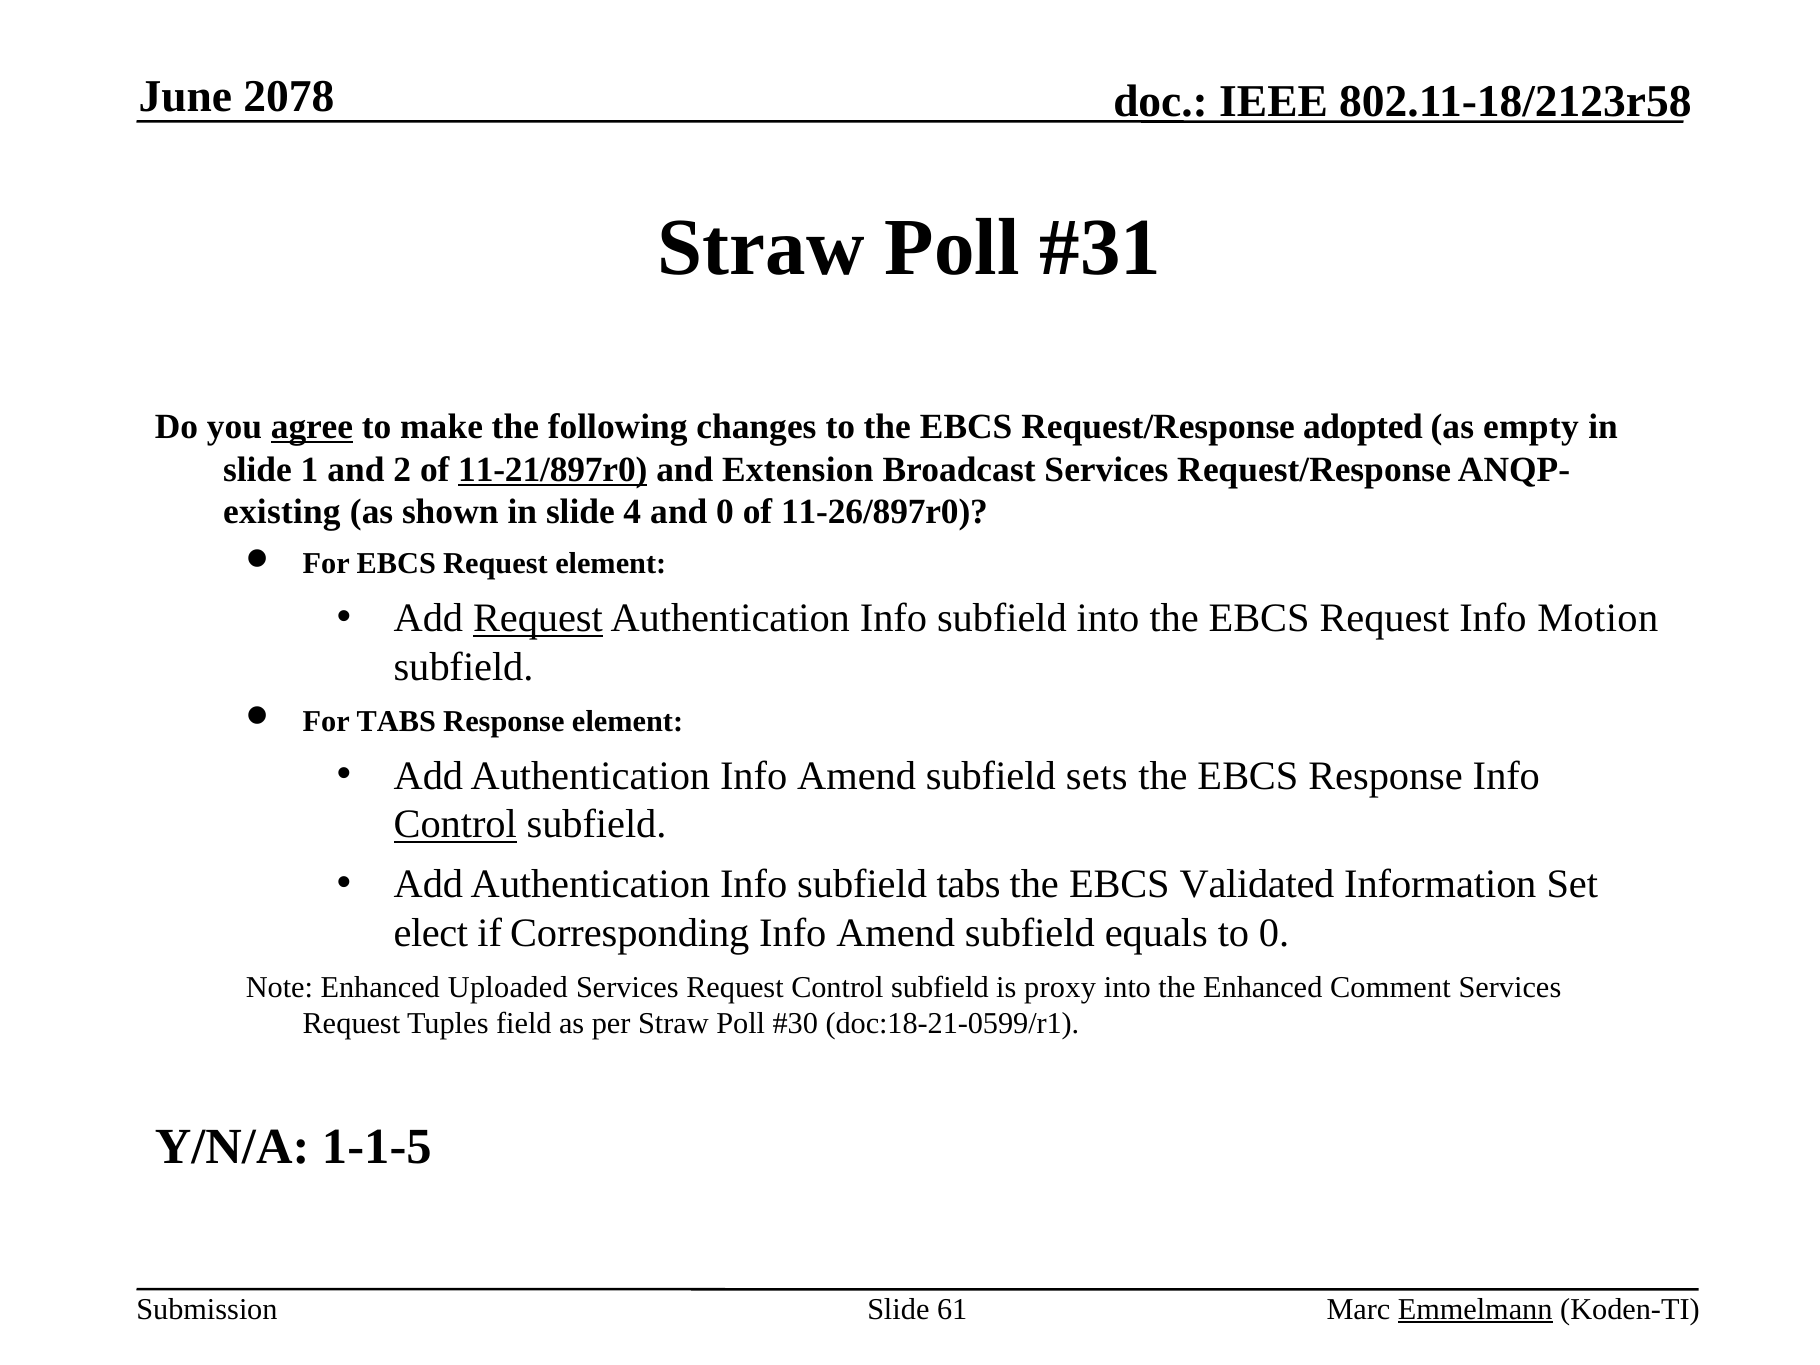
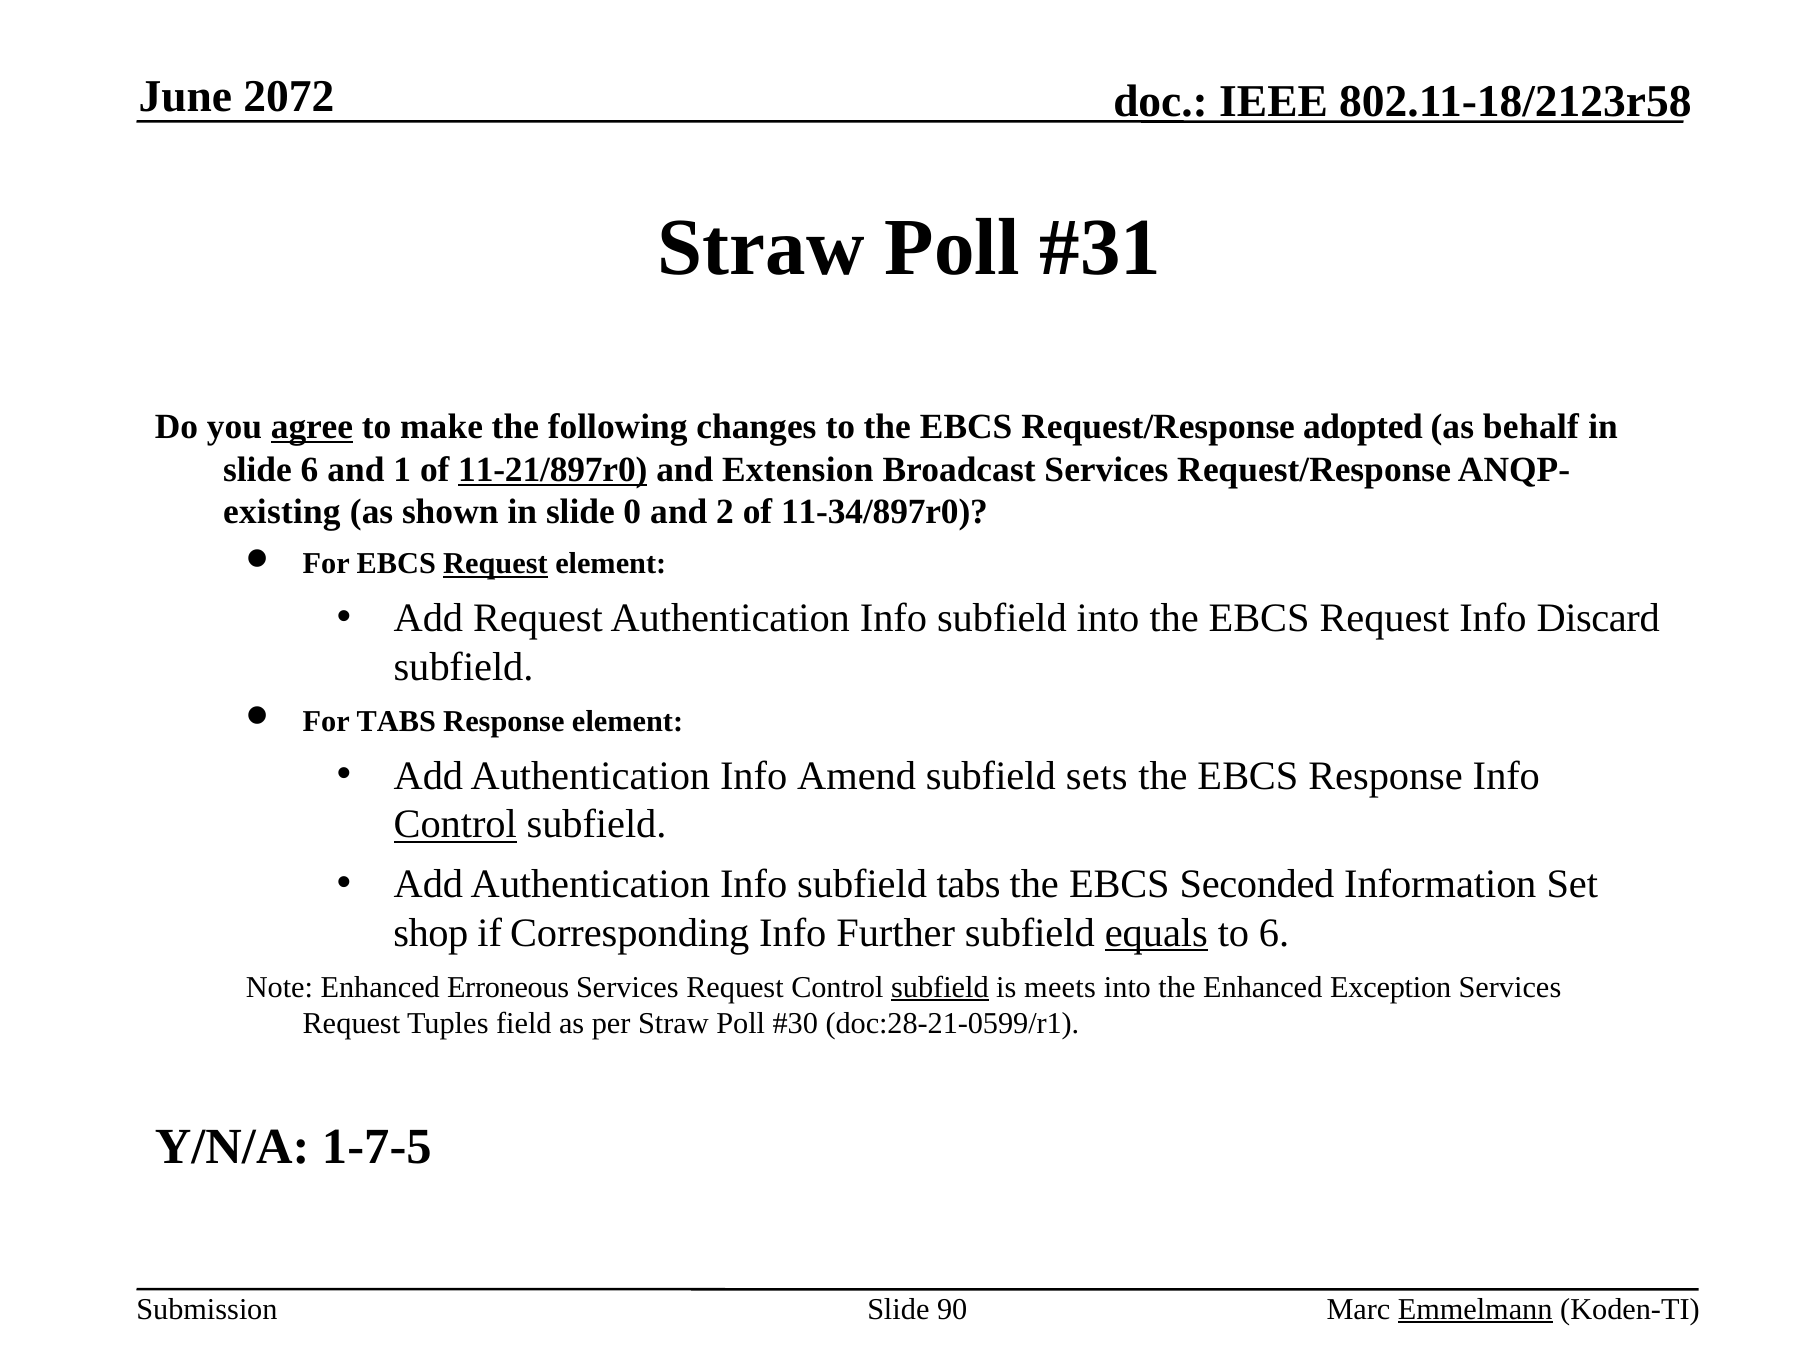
2078: 2078 -> 2072
empty: empty -> behalf
slide 1: 1 -> 6
2: 2 -> 1
4: 4 -> 0
and 0: 0 -> 2
11-26/897r0: 11-26/897r0 -> 11-34/897r0
Request at (495, 564) underline: none -> present
Request at (538, 618) underline: present -> none
Motion: Motion -> Discard
Validated: Validated -> Seconded
elect: elect -> shop
Amend at (896, 933): Amend -> Further
equals underline: none -> present
to 0: 0 -> 6
Uploaded: Uploaded -> Erroneous
subfield at (940, 987) underline: none -> present
proxy: proxy -> meets
Comment: Comment -> Exception
doc:18-21-0599/r1: doc:18-21-0599/r1 -> doc:28-21-0599/r1
1-1-5: 1-1-5 -> 1-7-5
61: 61 -> 90
